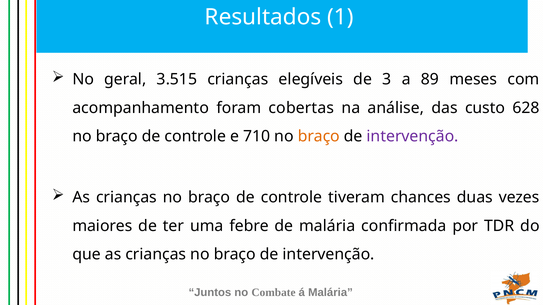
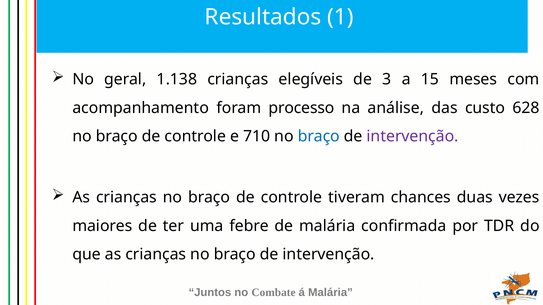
3.515: 3.515 -> 1.138
89: 89 -> 15
cobertas: cobertas -> processo
braço at (319, 137) colour: orange -> blue
